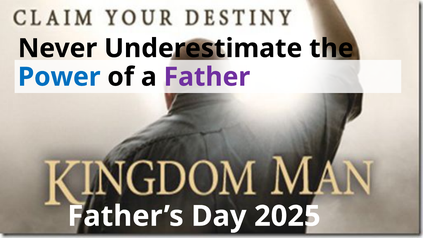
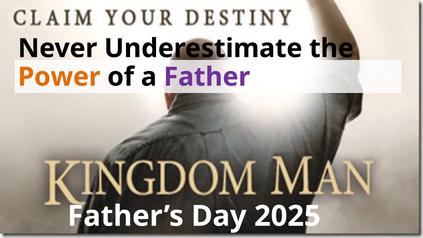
Power colour: blue -> orange
